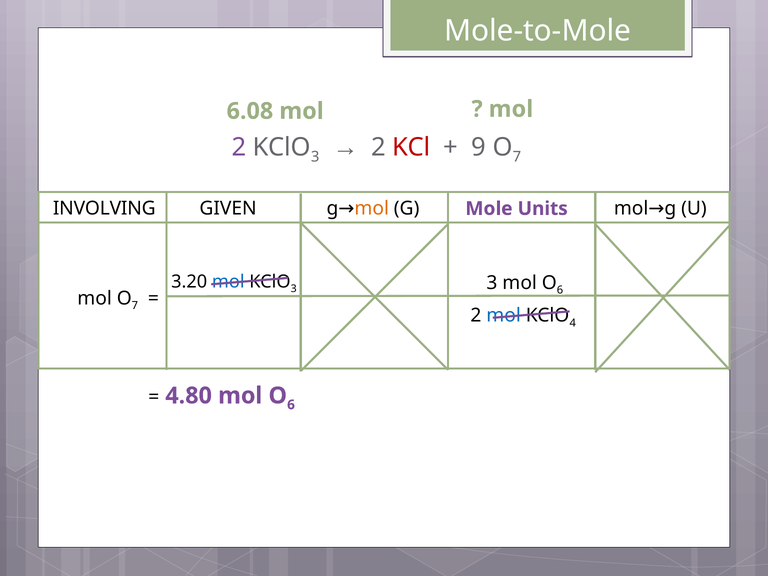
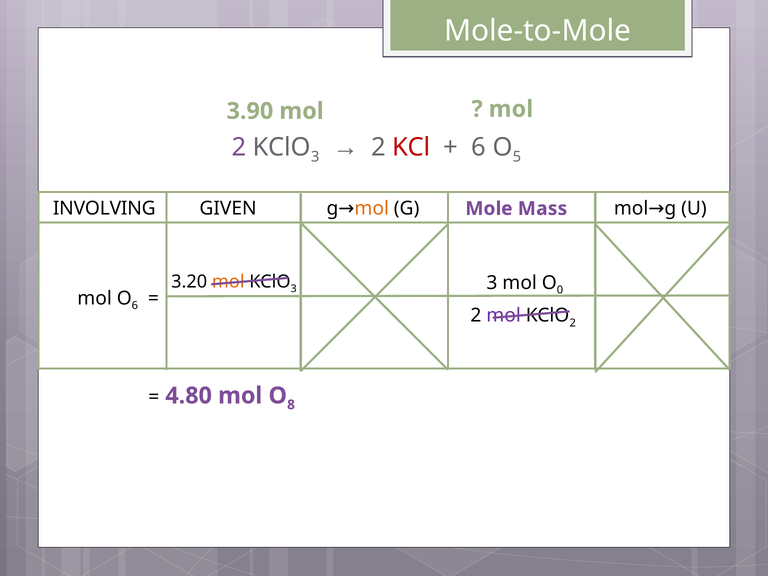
6.08: 6.08 -> 3.90
9 at (479, 147): 9 -> 6
7 at (517, 157): 7 -> 5
Units: Units -> Mass
mol at (228, 282) colour: blue -> orange
6 at (560, 290): 6 -> 0
7 at (135, 306): 7 -> 6
mol at (504, 315) colour: blue -> purple
4 at (573, 323): 4 -> 2
6 at (291, 405): 6 -> 8
